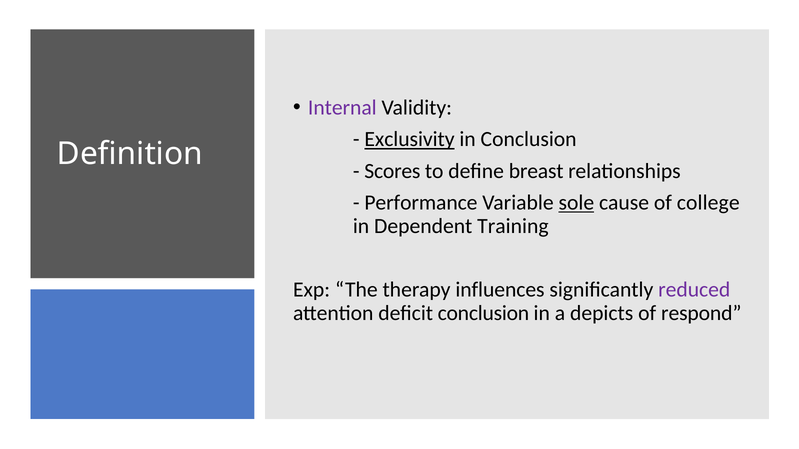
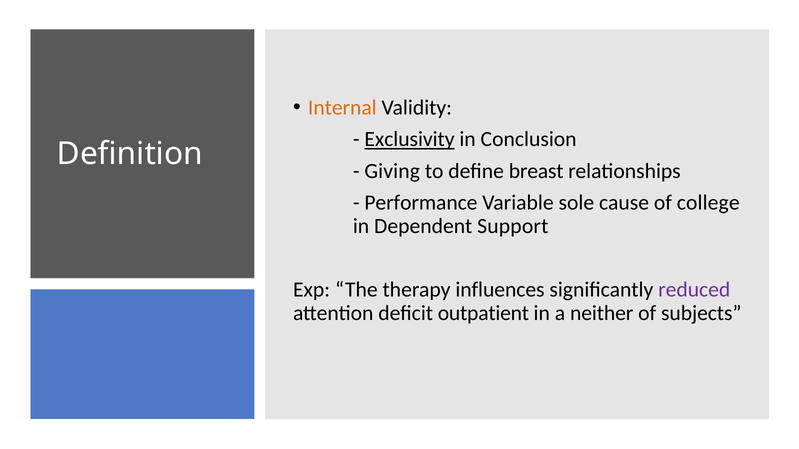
Internal colour: purple -> orange
Scores: Scores -> Giving
sole underline: present -> none
Training: Training -> Support
deficit conclusion: conclusion -> outpatient
depicts: depicts -> neither
respond: respond -> subjects
